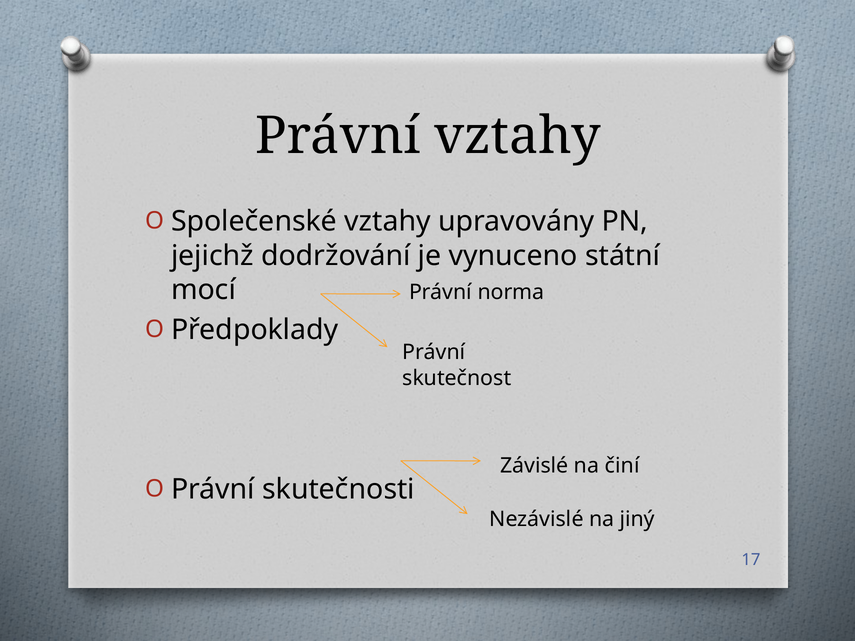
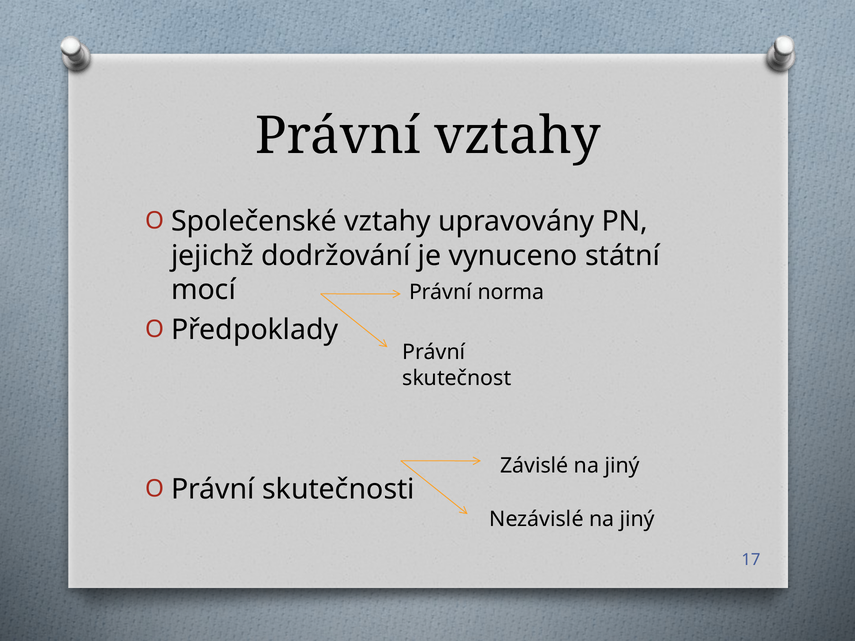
Závislé na činí: činí -> jiný
